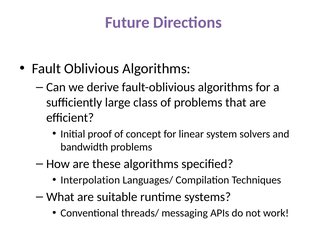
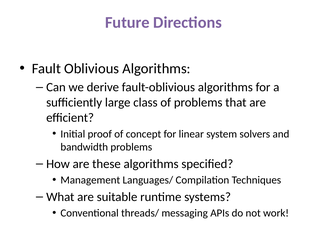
Interpolation: Interpolation -> Management
